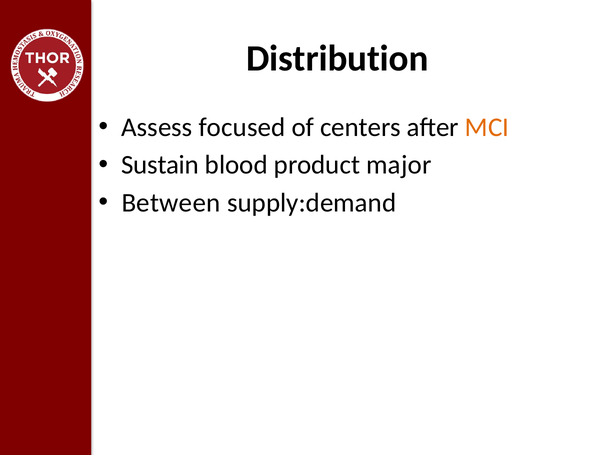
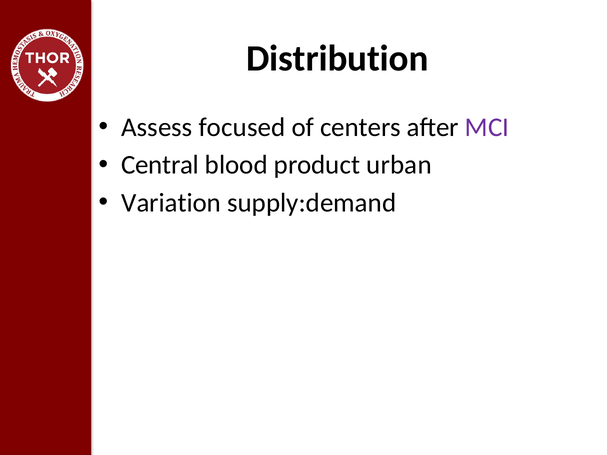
MCI colour: orange -> purple
Sustain: Sustain -> Central
major: major -> urban
Between: Between -> Variation
